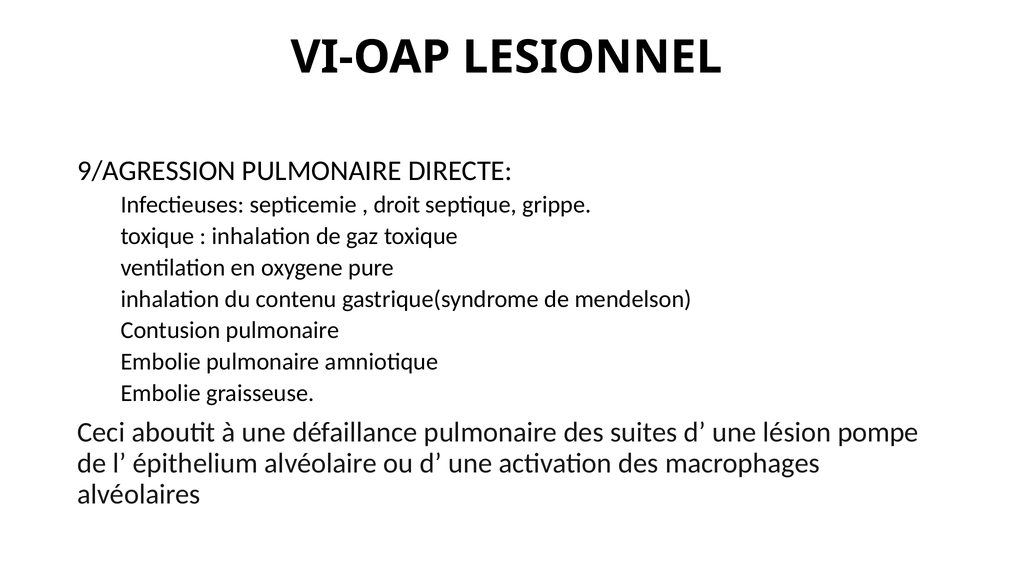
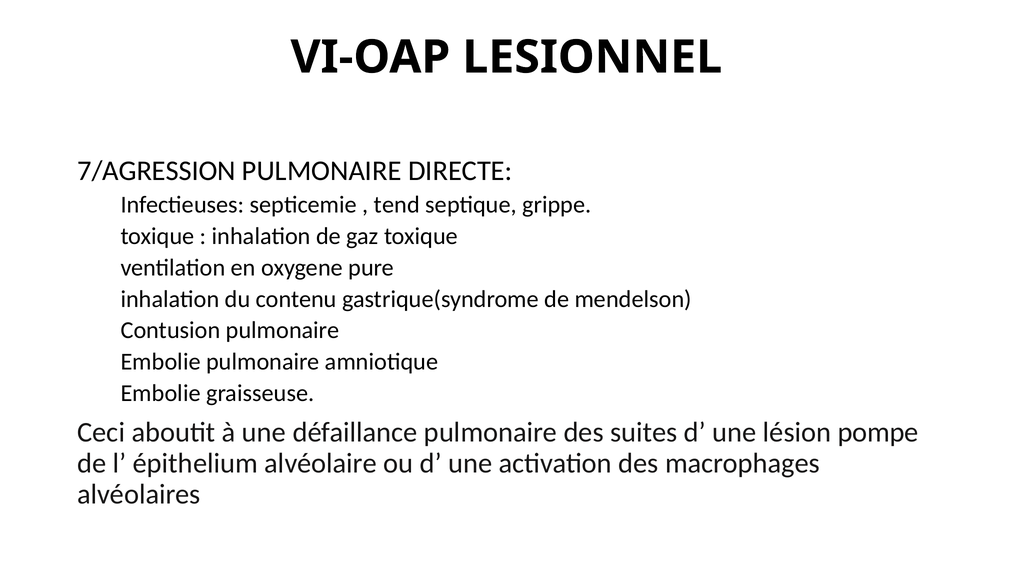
9/AGRESSION: 9/AGRESSION -> 7/AGRESSION
droit: droit -> tend
